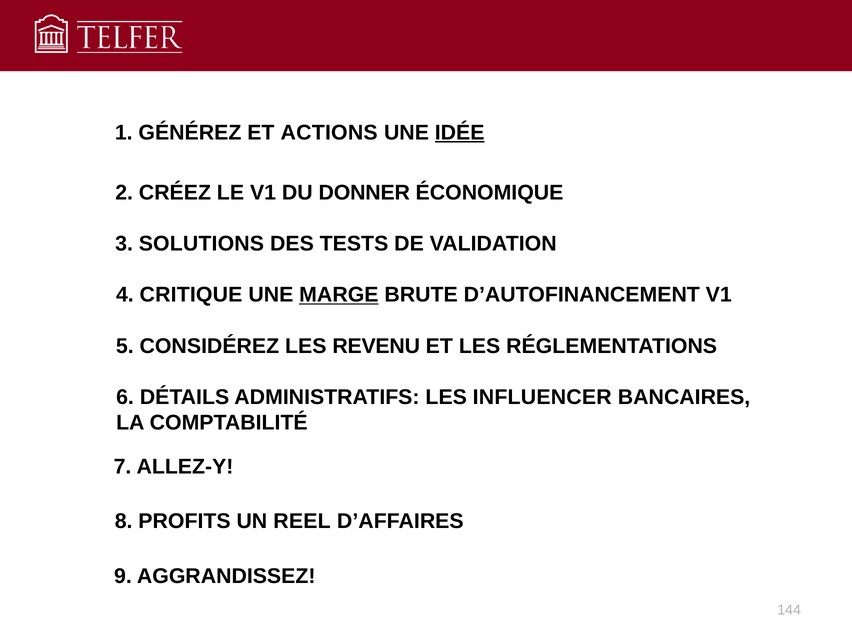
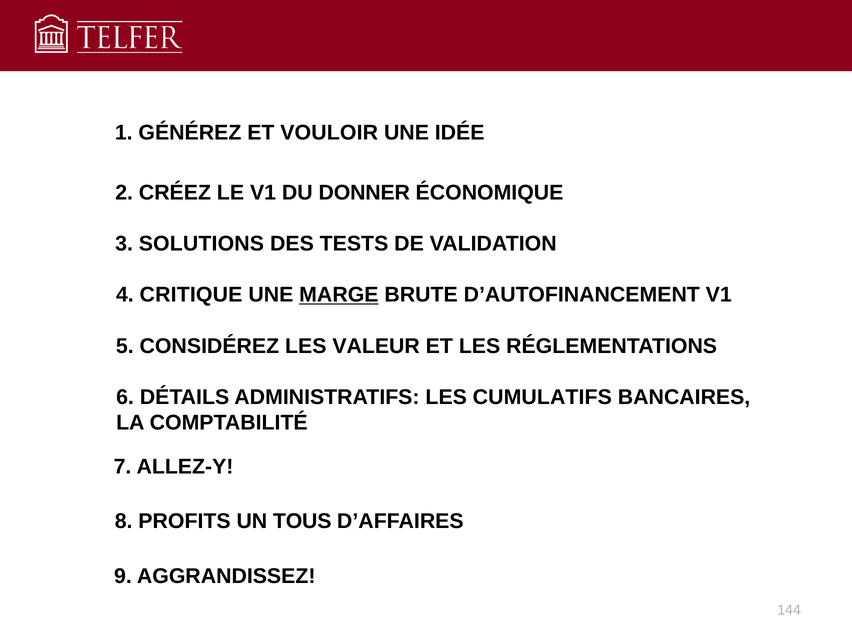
ACTIONS: ACTIONS -> VOULOIR
IDÉE underline: present -> none
REVENU: REVENU -> VALEUR
INFLUENCER: INFLUENCER -> CUMULATIFS
REEL: REEL -> TOUS
